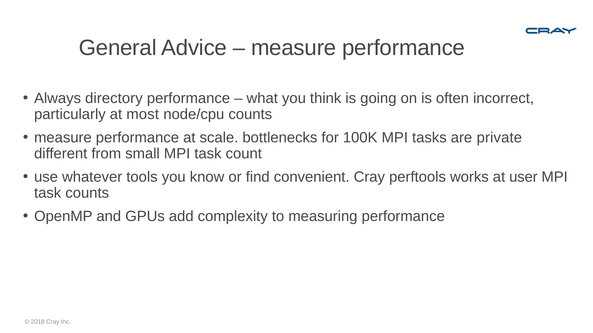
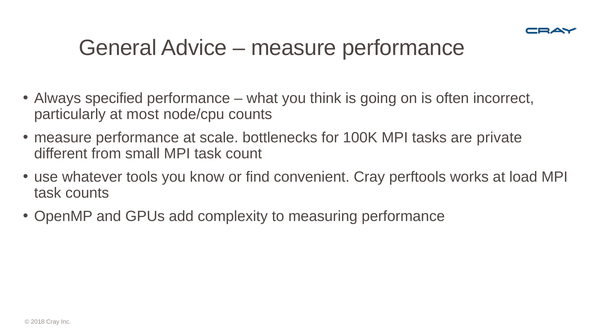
directory: directory -> specified
user: user -> load
